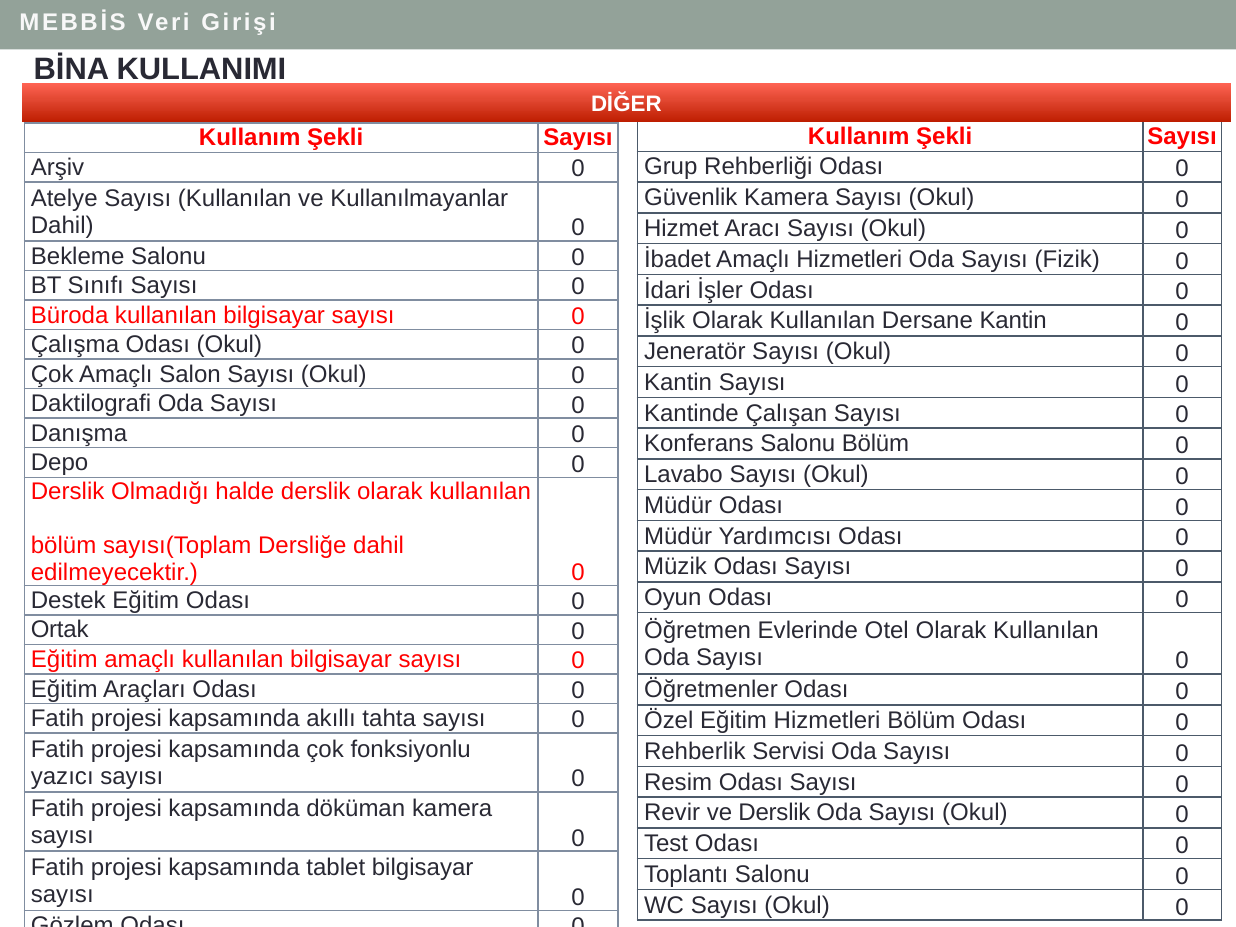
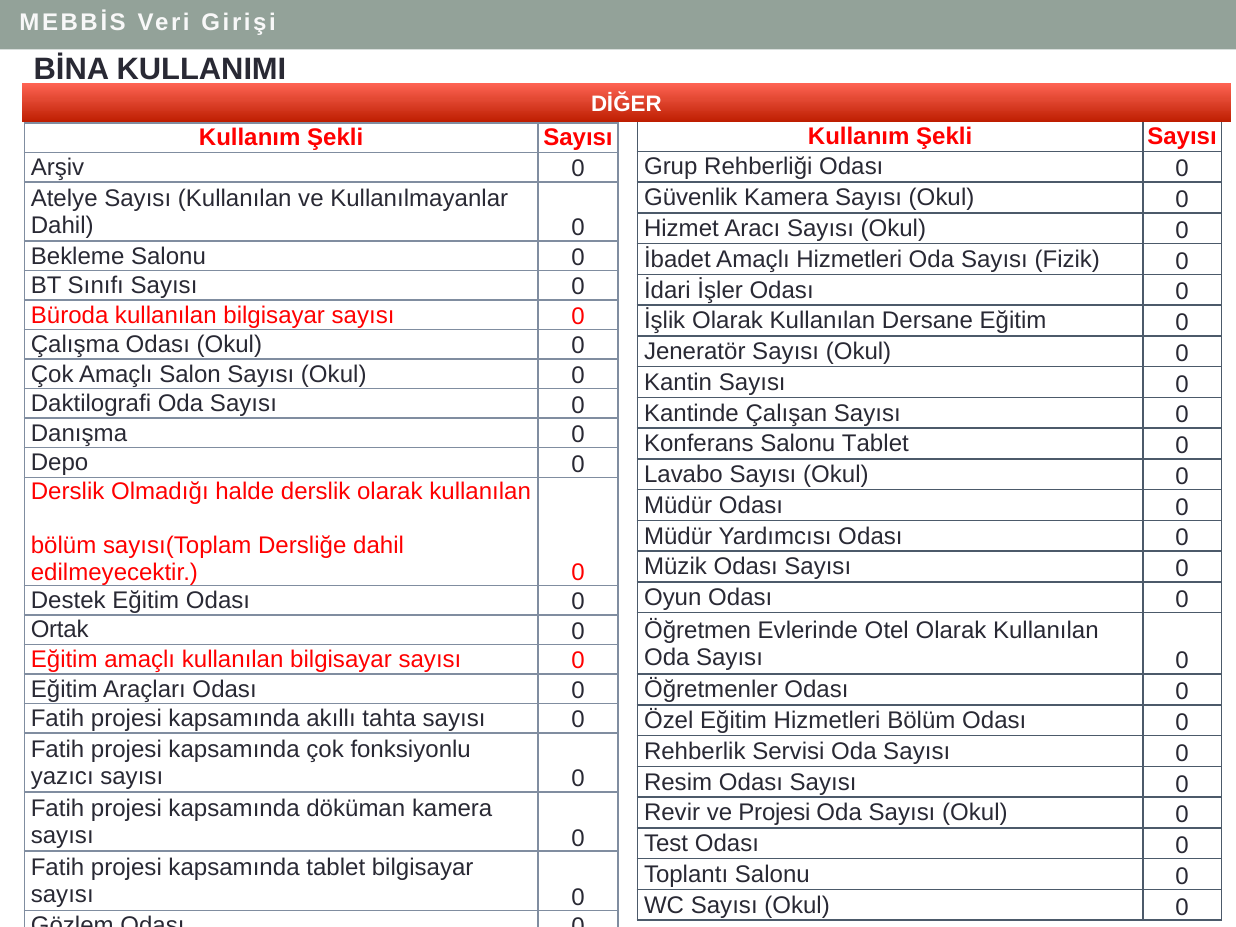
Dersane Kantin: Kantin -> Eğitim
Salonu Bölüm: Bölüm -> Tablet
ve Derslik: Derslik -> Projesi
